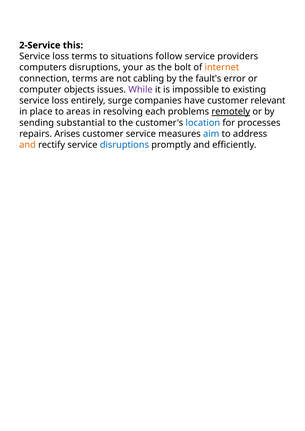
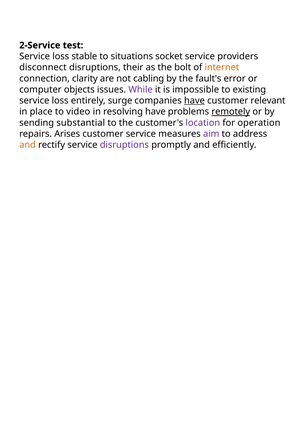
this: this -> test
loss terms: terms -> stable
follow: follow -> socket
computers: computers -> disconnect
your: your -> their
connection terms: terms -> clarity
have at (194, 101) underline: none -> present
areas: areas -> video
resolving each: each -> have
location colour: blue -> purple
processes: processes -> operation
aim colour: blue -> purple
disruptions at (124, 145) colour: blue -> purple
